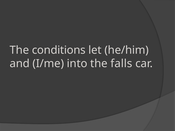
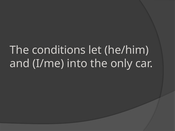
falls: falls -> only
